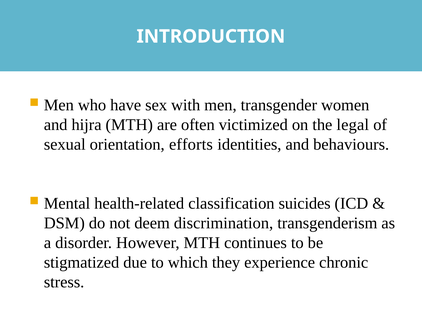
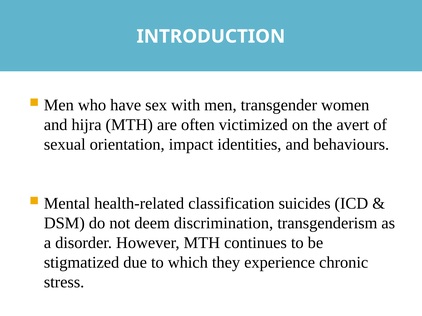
legal: legal -> avert
efforts: efforts -> impact
